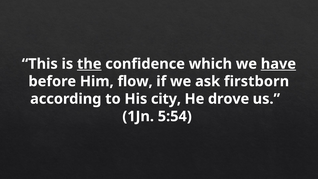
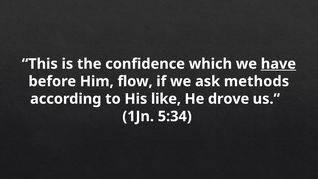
the underline: present -> none
firstborn: firstborn -> methods
city: city -> like
5:54: 5:54 -> 5:34
